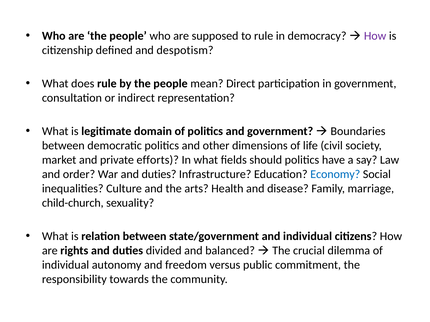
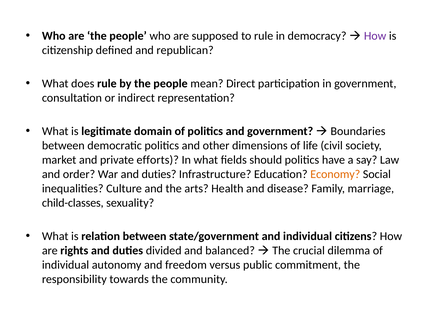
despotism: despotism -> republican
Economy colour: blue -> orange
child-church: child-church -> child-classes
